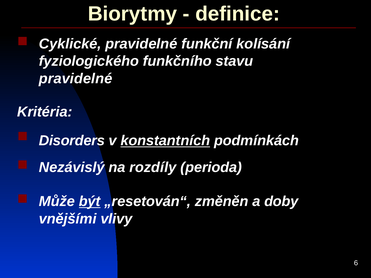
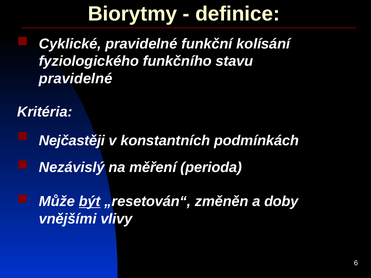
Disorders: Disorders -> Nejčastěji
konstantních underline: present -> none
rozdíly: rozdíly -> měření
